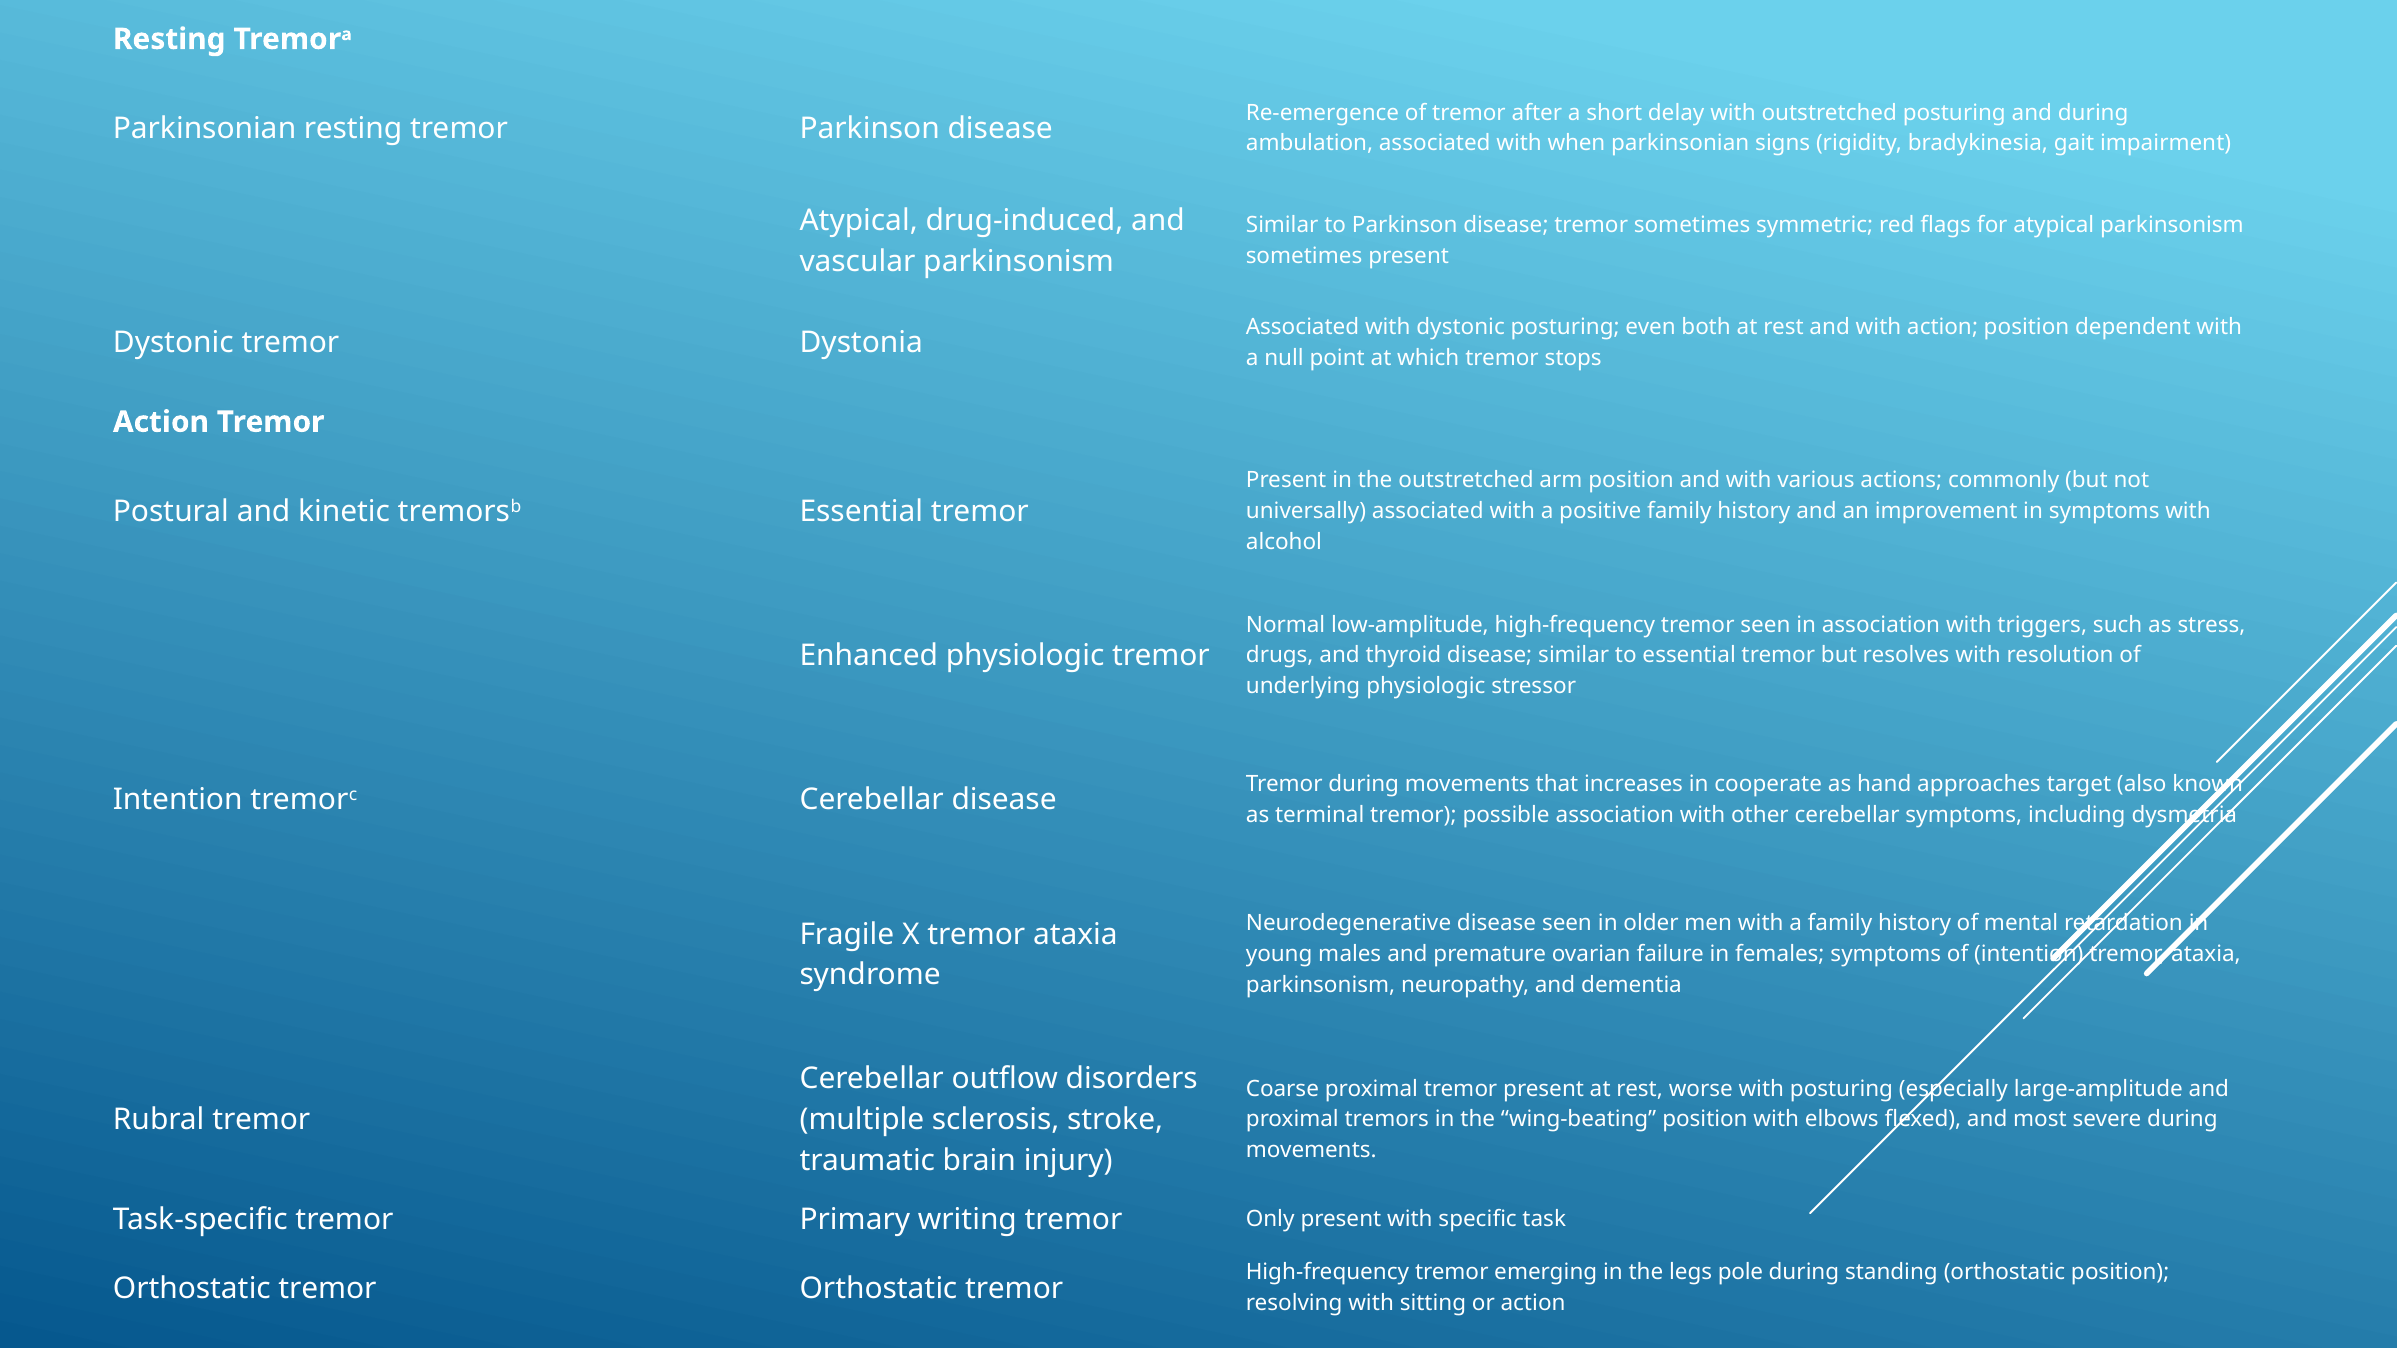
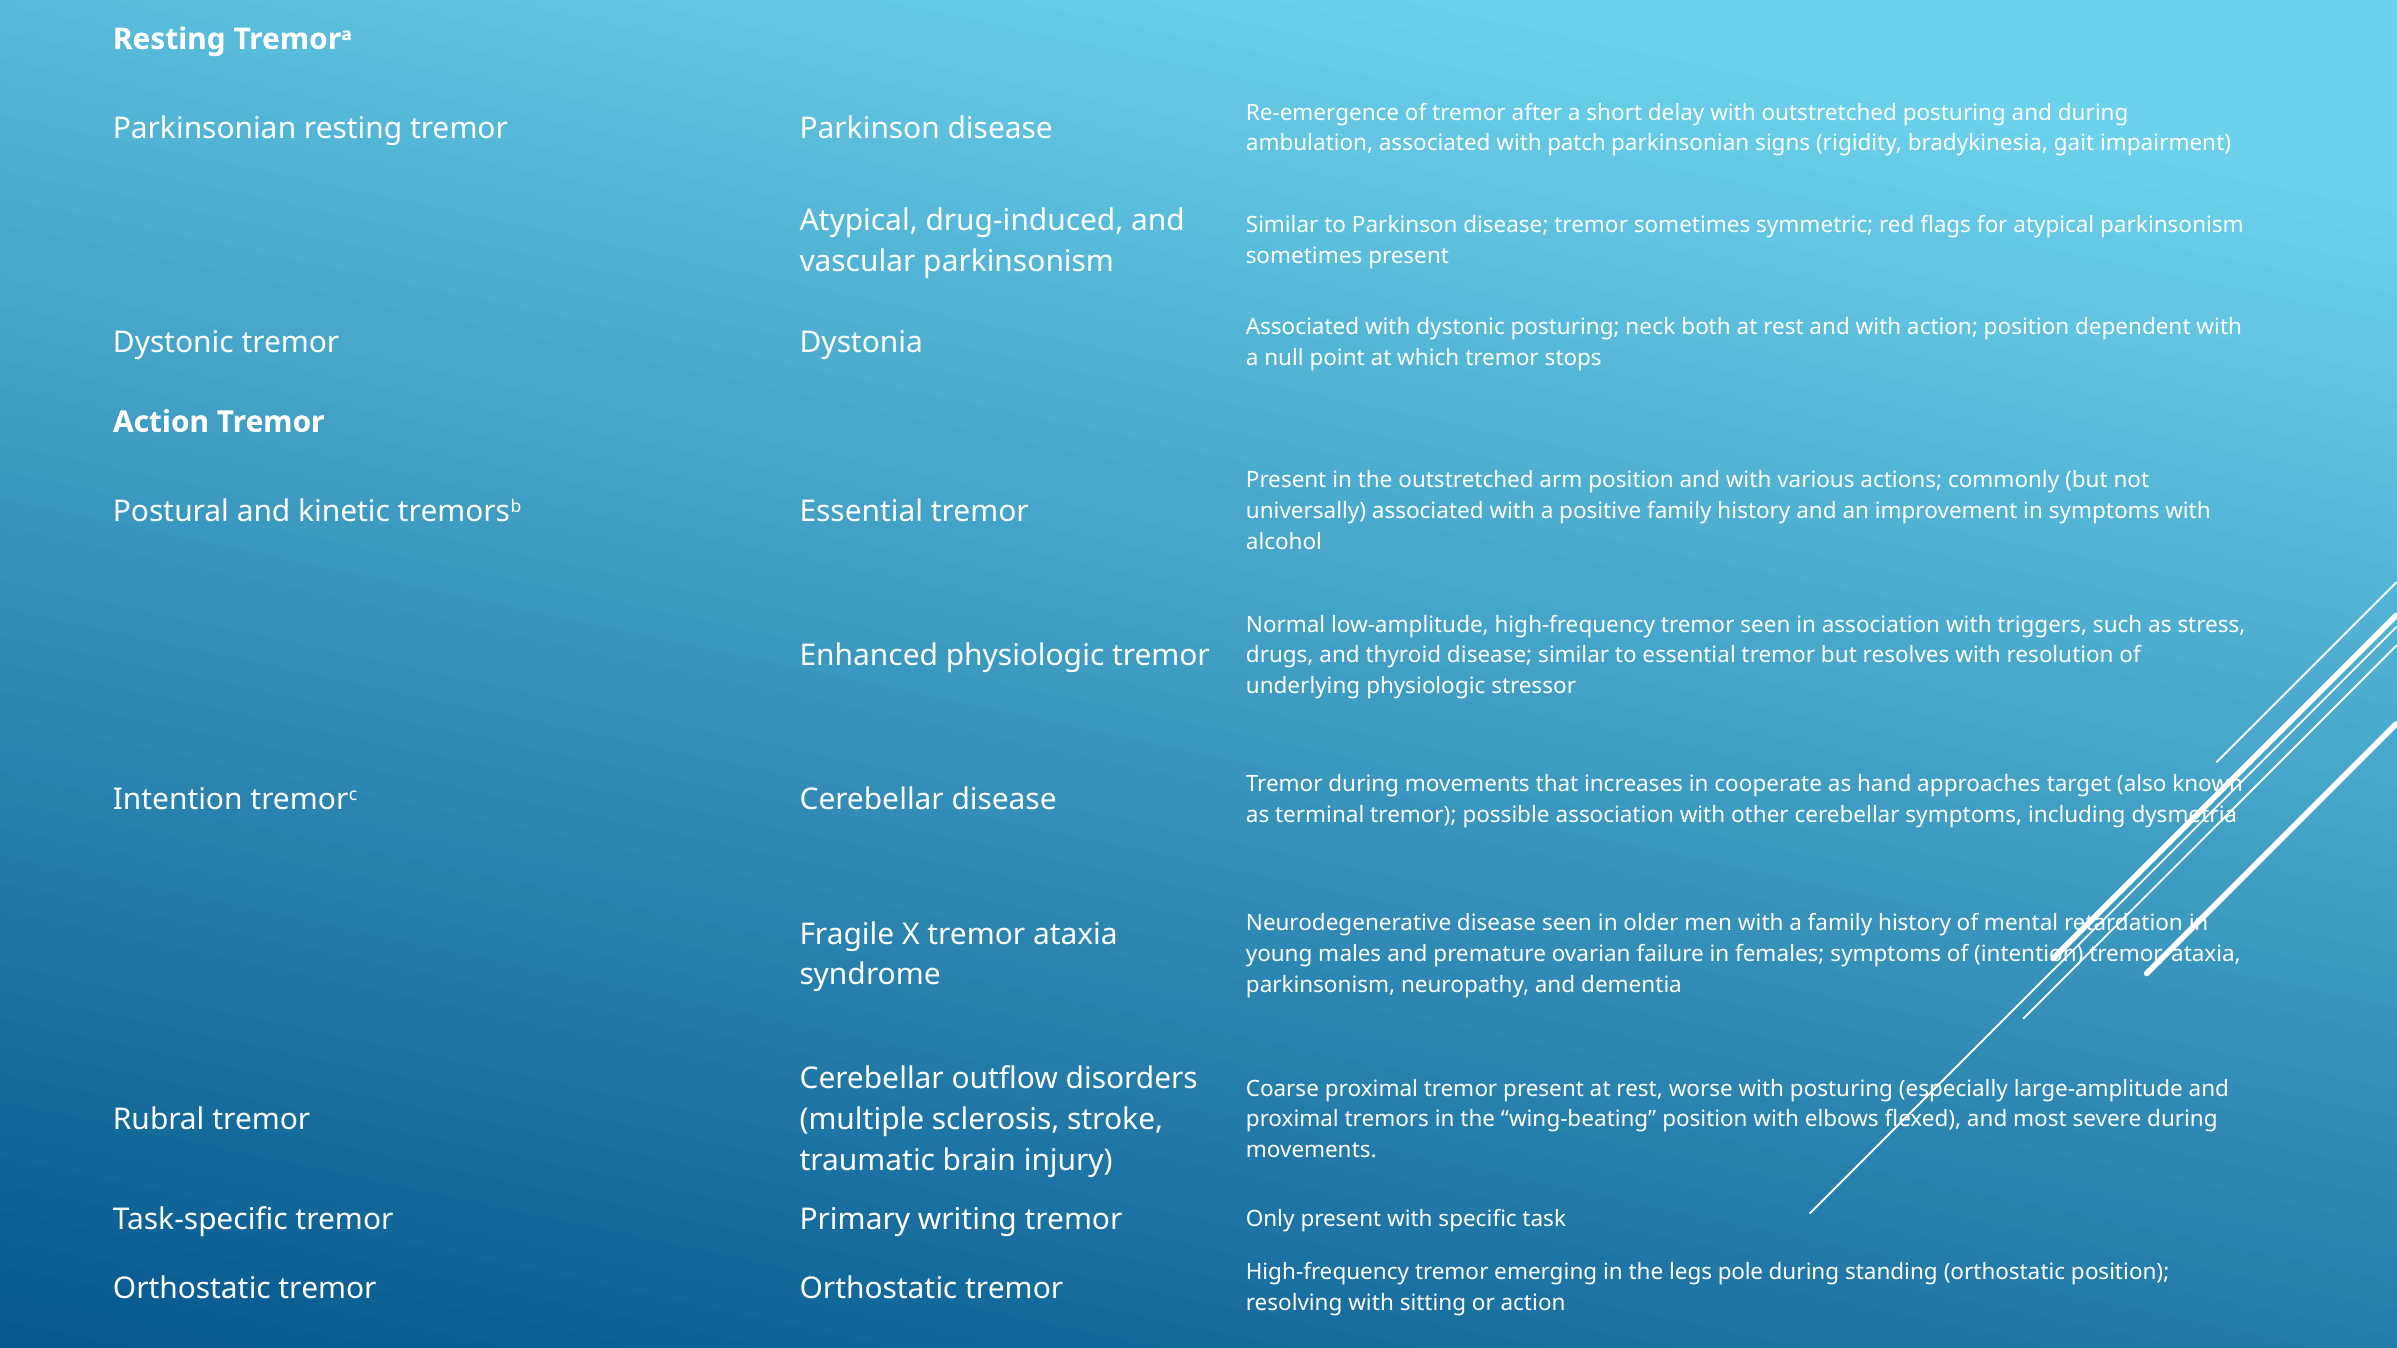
when: when -> patch
even: even -> neck
